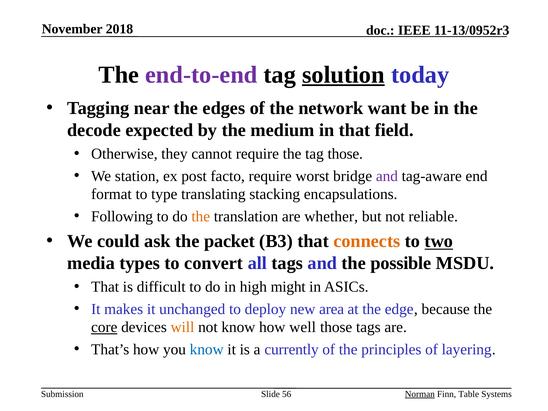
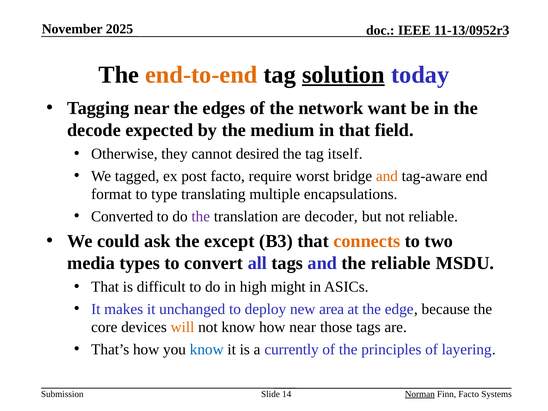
2018: 2018 -> 2025
end-to-end colour: purple -> orange
cannot require: require -> desired
tag those: those -> itself
station: station -> tagged
and at (387, 176) colour: purple -> orange
stacking: stacking -> multiple
Following: Following -> Converted
the at (201, 216) colour: orange -> purple
whether: whether -> decoder
packet: packet -> except
two underline: present -> none
the possible: possible -> reliable
core underline: present -> none
how well: well -> near
56: 56 -> 14
Finn Table: Table -> Facto
